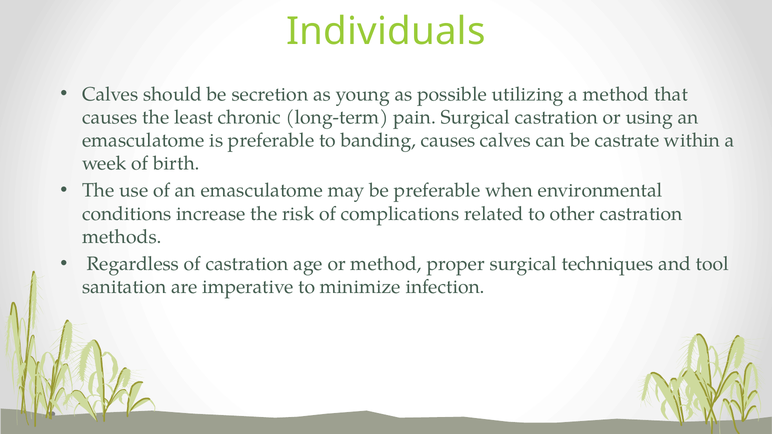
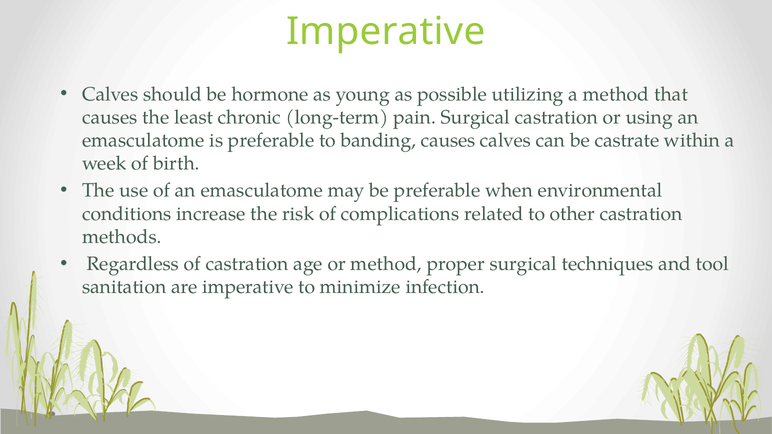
Individuals at (386, 31): Individuals -> Imperative
secretion: secretion -> hormone
